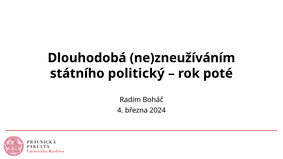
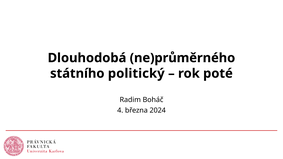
ne)zneužíváním: ne)zneužíváním -> ne)průměrného
